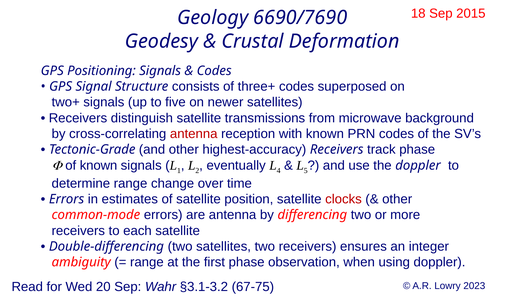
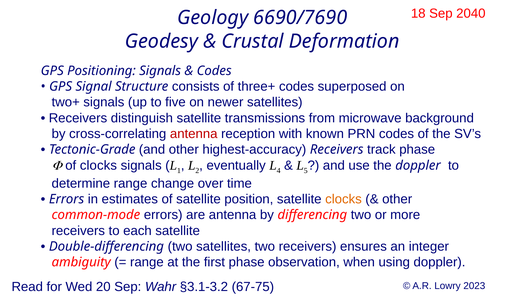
2015: 2015 -> 2040
of known: known -> clocks
clocks at (343, 199) colour: red -> orange
